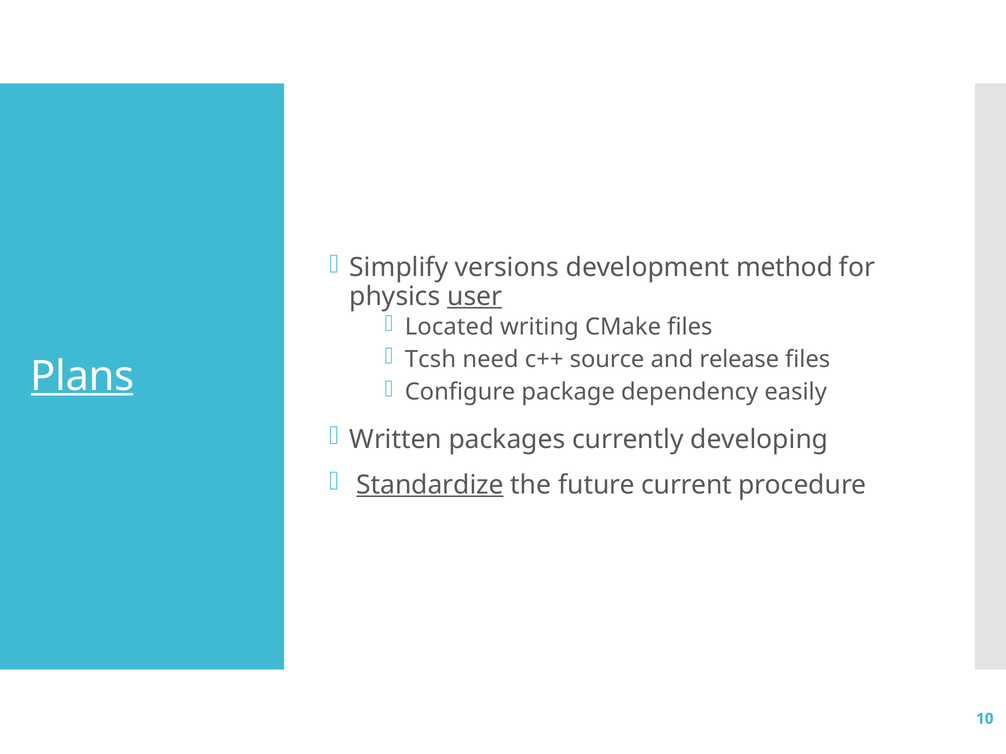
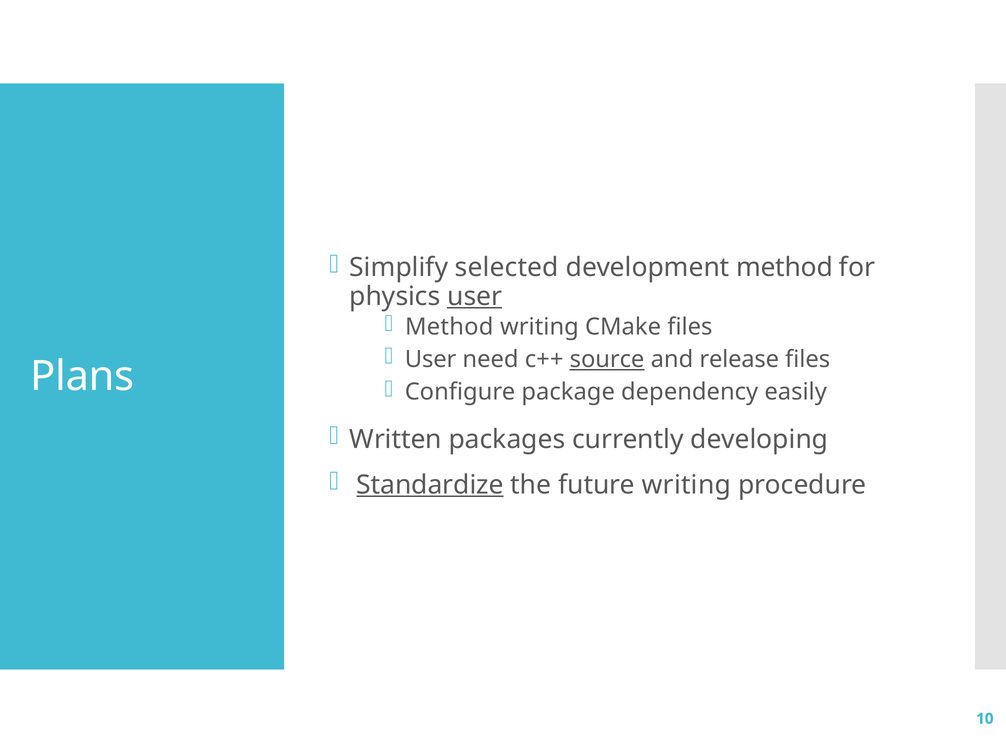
versions: versions -> selected
Located at (449, 327): Located -> Method
Tcsh at (430, 360): Tcsh -> User
source underline: none -> present
Plans underline: present -> none
future current: current -> writing
